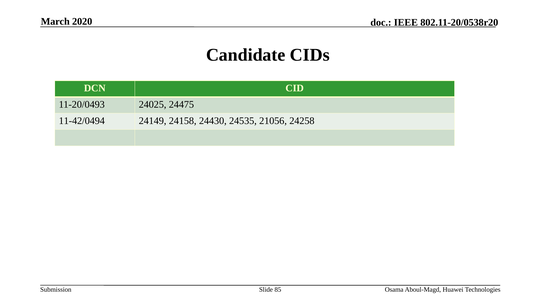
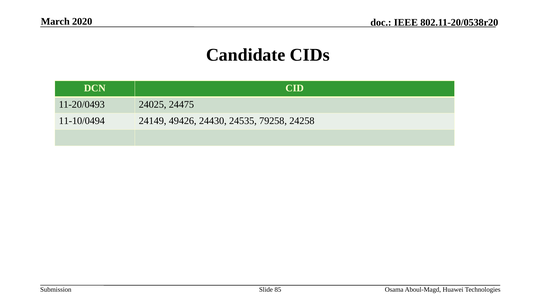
11-42/0494: 11-42/0494 -> 11-10/0494
24158: 24158 -> 49426
21056: 21056 -> 79258
